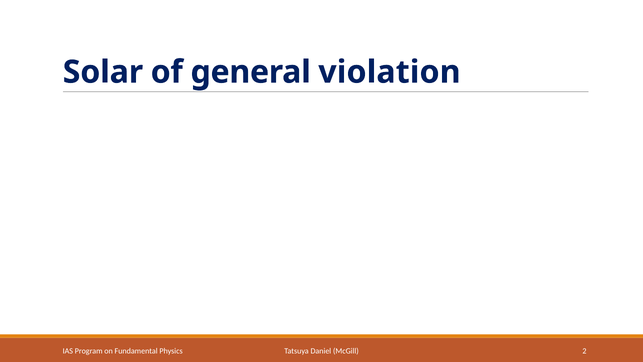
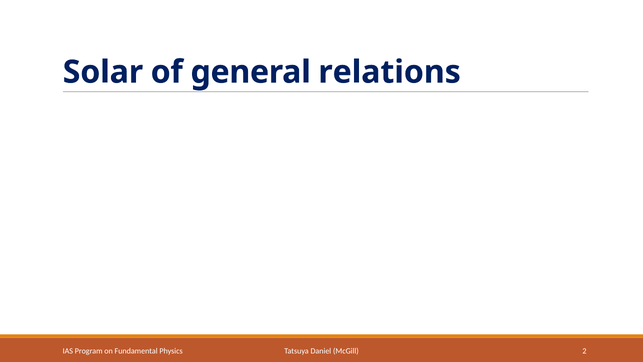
violation: violation -> relations
